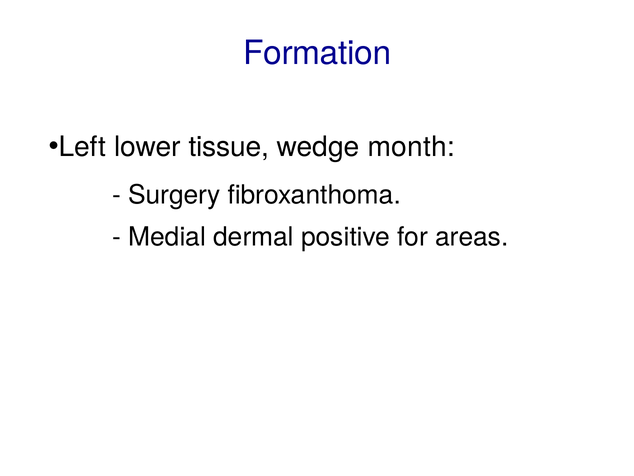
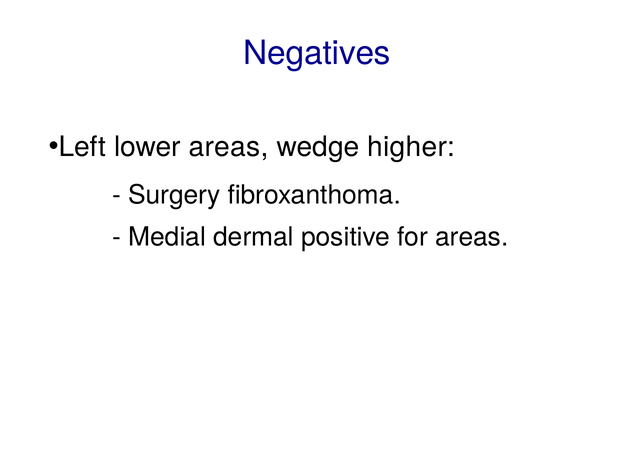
Formation: Formation -> Negatives
lower tissue: tissue -> areas
month: month -> higher
